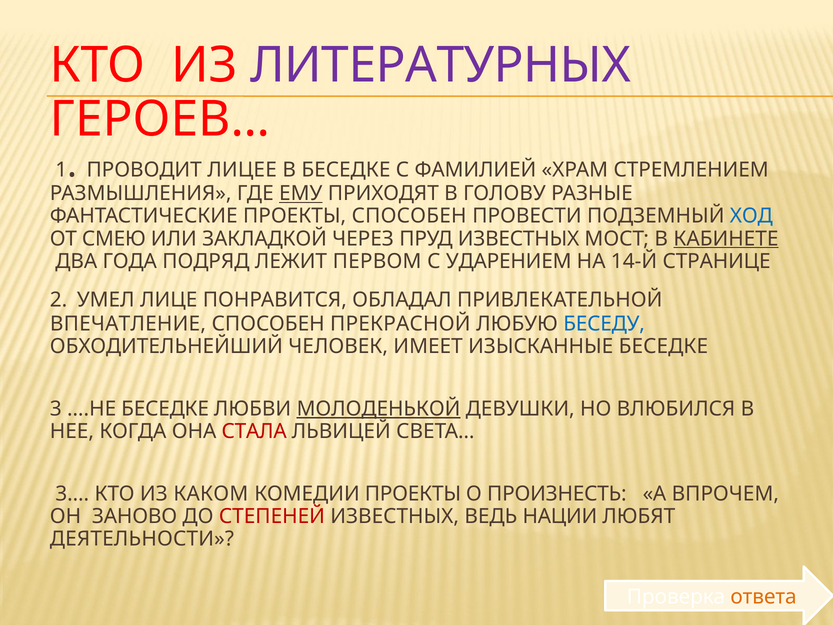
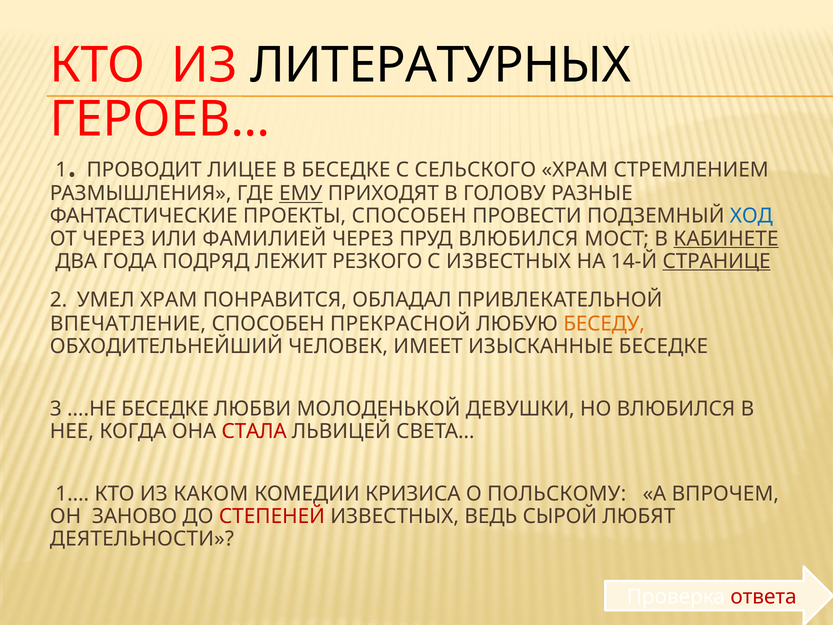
ЛИТЕРАТУРНЫХ colour: purple -> black
ФАМИЛИЕЙ: ФАМИЛИЕЙ -> СЕЛЬСКОГО
ОТ СМЕЮ: СМЕЮ -> ЧЕРЕЗ
ЗАКЛАДКОЙ: ЗАКЛАДКОЙ -> ФАМИЛИЕЙ
ПРУД ИЗВЕСТНЫХ: ИЗВЕСТНЫХ -> ВЛЮБИЛСЯ
ПЕРВОМ: ПЕРВОМ -> РЕЗКОГО
С УДАРЕНИЕМ: УДАРЕНИЕМ -> ИЗВЕСТНЫХ
СТРАНИЦЕ underline: none -> present
УМЕЛ ЛИЦЕ: ЛИЦЕ -> ХРАМ
БЕСЕДУ colour: blue -> orange
МОЛОДЕНЬКОЙ underline: present -> none
3…: 3… -> 1…
КОМЕДИИ ПРОЕКТЫ: ПРОЕКТЫ -> КРИЗИСА
ПРОИЗНЕСТЬ: ПРОИЗНЕСТЬ -> ПОЛЬСКОМУ
НАЦИИ: НАЦИИ -> СЫРОЙ
ответа colour: orange -> red
